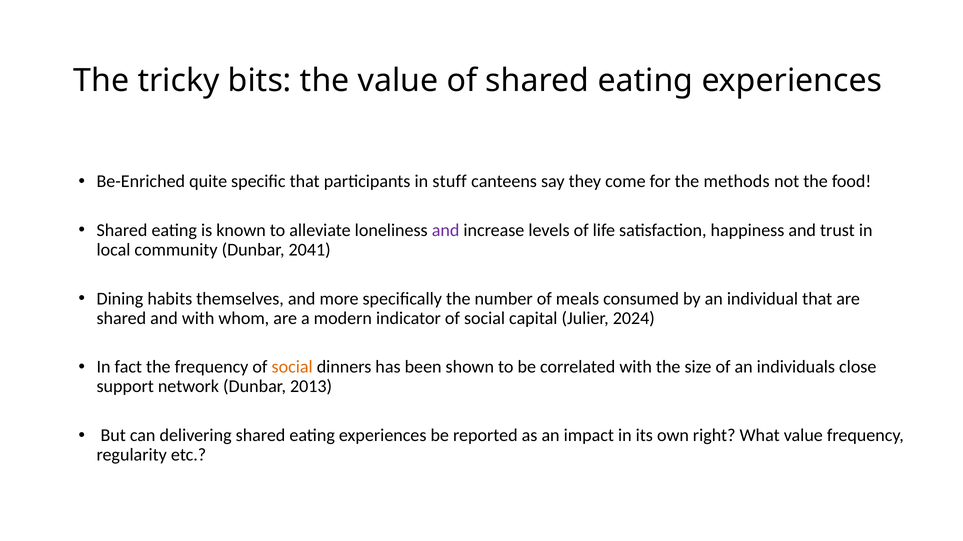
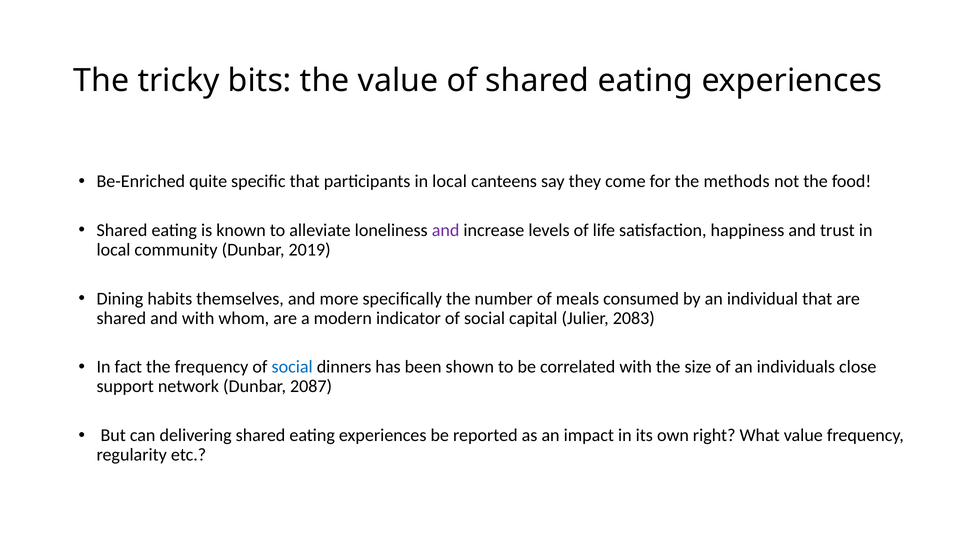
participants in stuff: stuff -> local
2041: 2041 -> 2019
2024: 2024 -> 2083
social at (292, 367) colour: orange -> blue
2013: 2013 -> 2087
